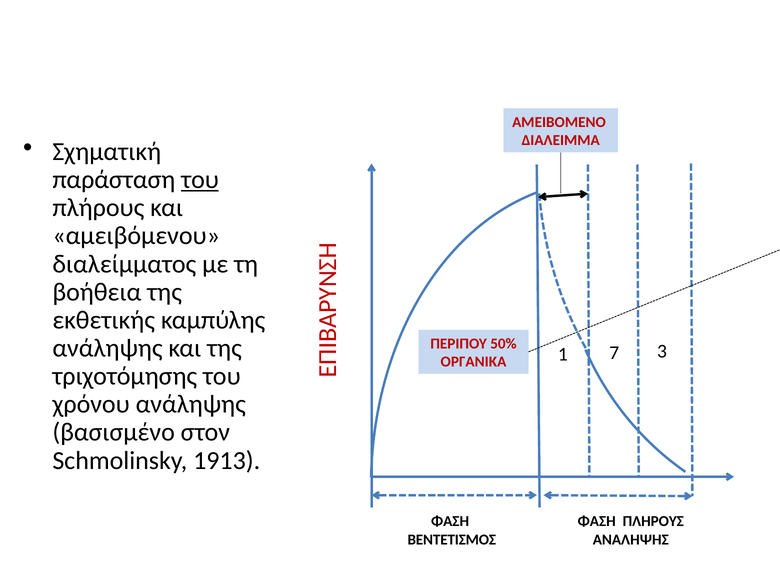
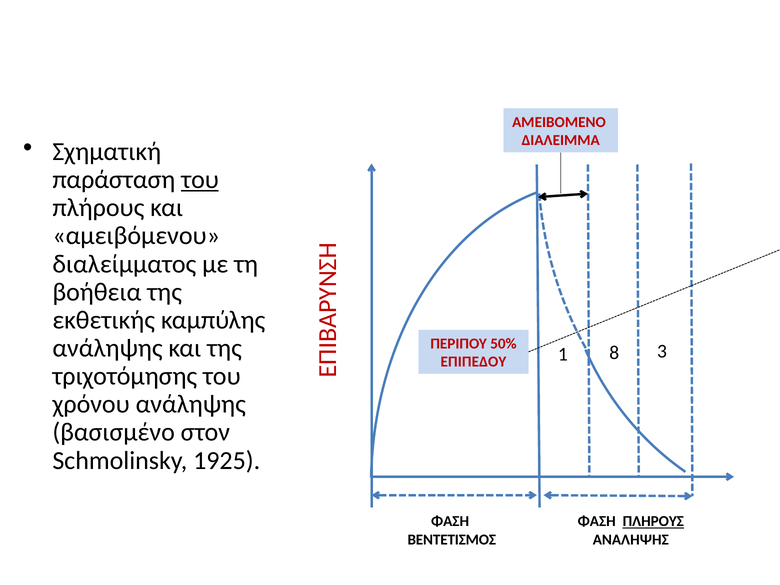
7: 7 -> 8
ΟΡΓΑΝΙΚΑ: ΟΡΓΑΝΙΚΑ -> ΕΠΙΠΕΔΟΥ
1913: 1913 -> 1925
ΠΛΗΡΟΥΣ underline: none -> present
